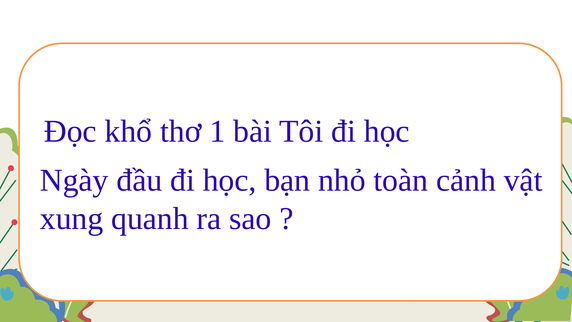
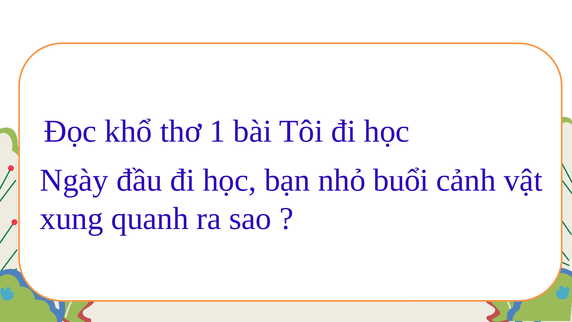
toàn: toàn -> buổi
